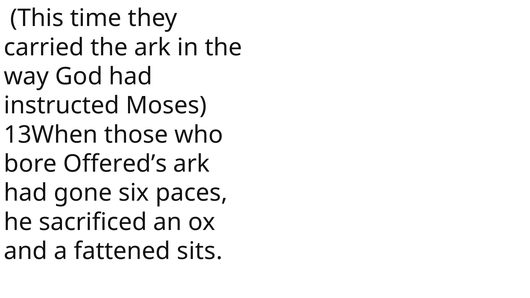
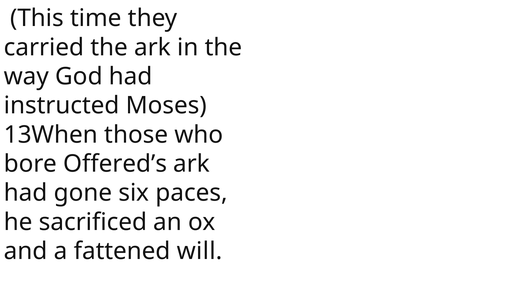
sits: sits -> will
